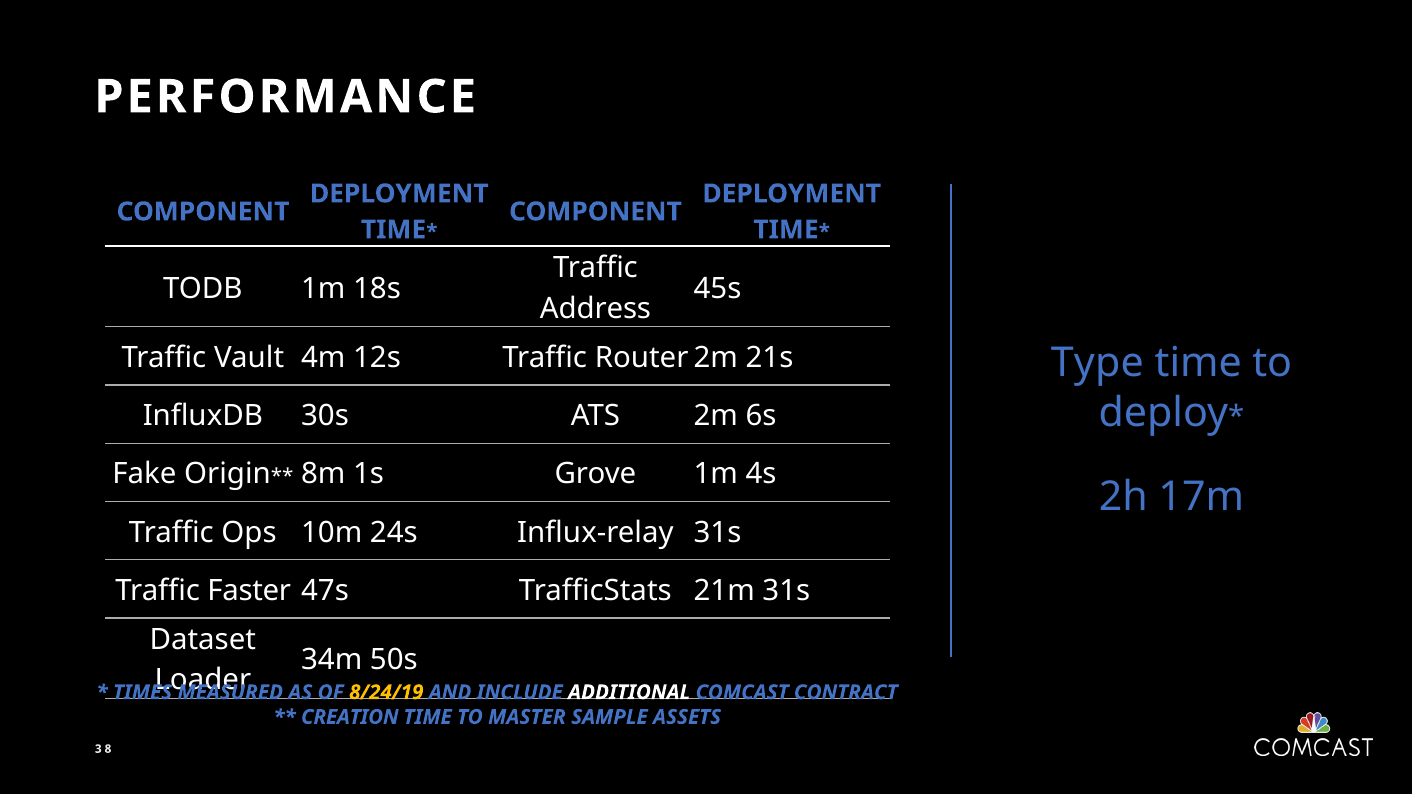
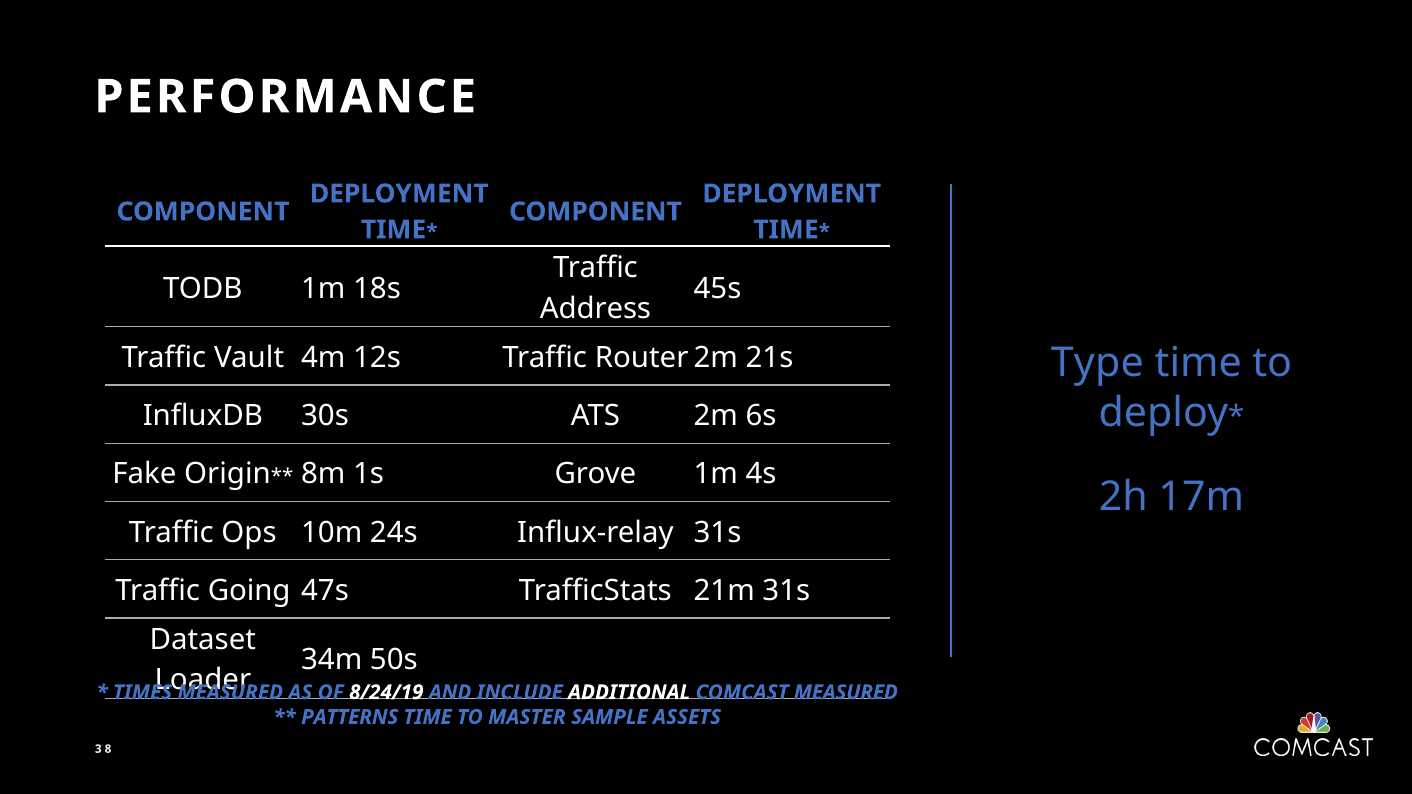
Faster: Faster -> Going
8/24/19 colour: yellow -> white
COMCAST CONTRACT: CONTRACT -> MEASURED
CREATION: CREATION -> PATTERNS
